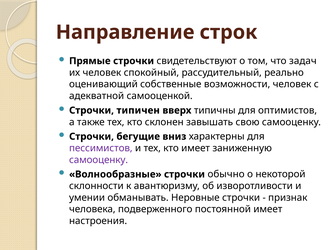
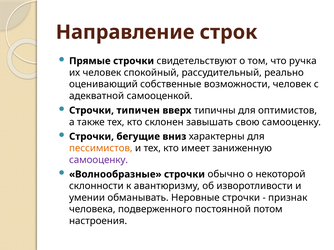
задач: задач -> ручка
пессимистов colour: purple -> orange
постоянной имеет: имеет -> потом
